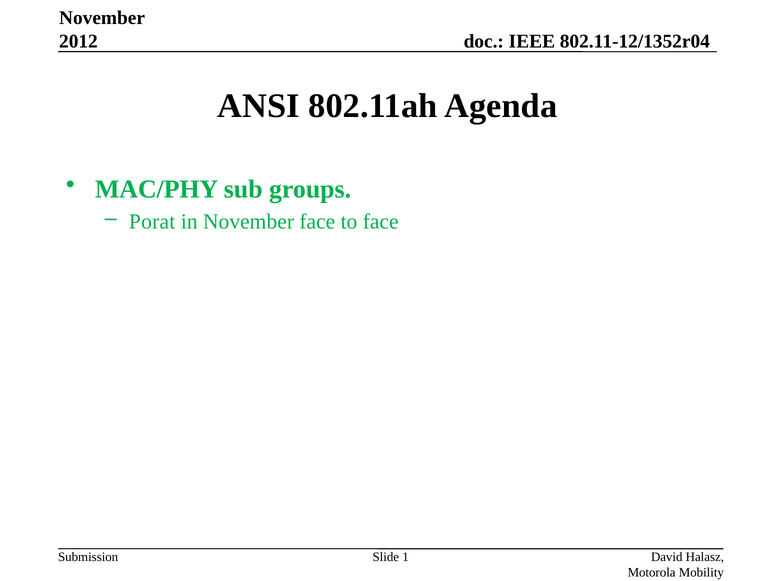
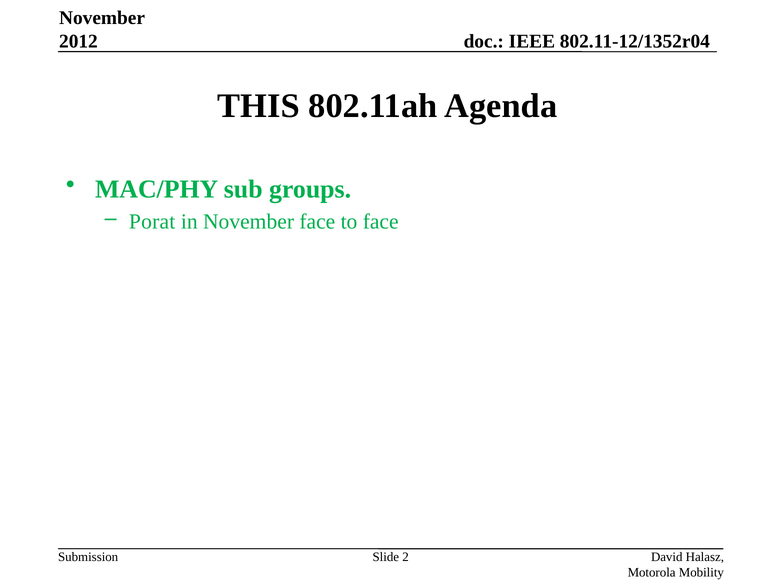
ANSI: ANSI -> THIS
1: 1 -> 2
